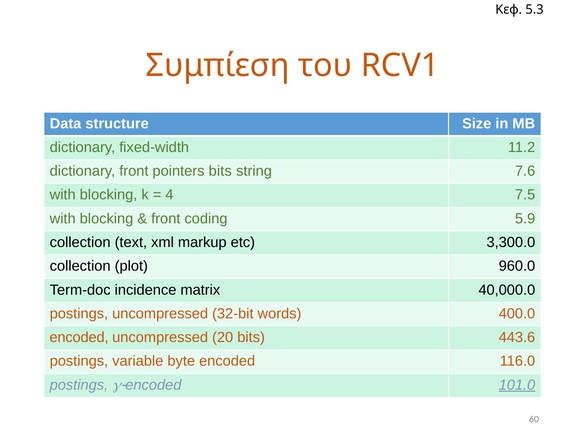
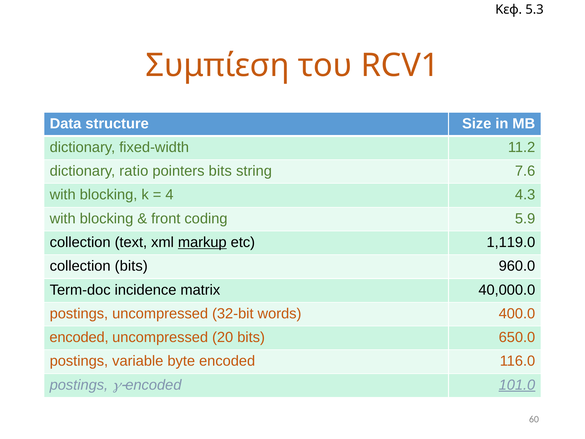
dictionary front: front -> ratio
7.5: 7.5 -> 4.3
markup underline: none -> present
3,300.0: 3,300.0 -> 1,119.0
collection plot: plot -> bits
443.6: 443.6 -> 650.0
